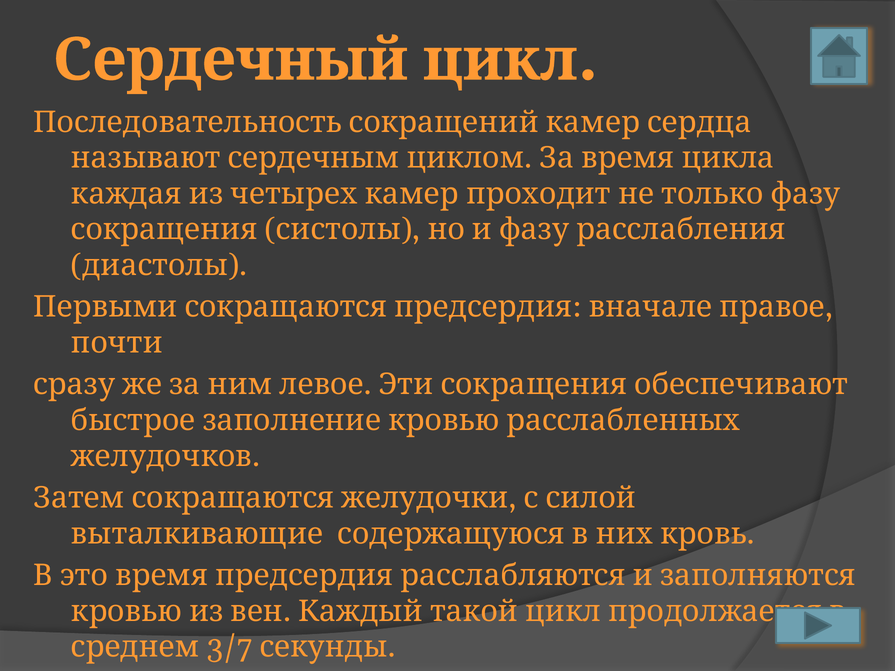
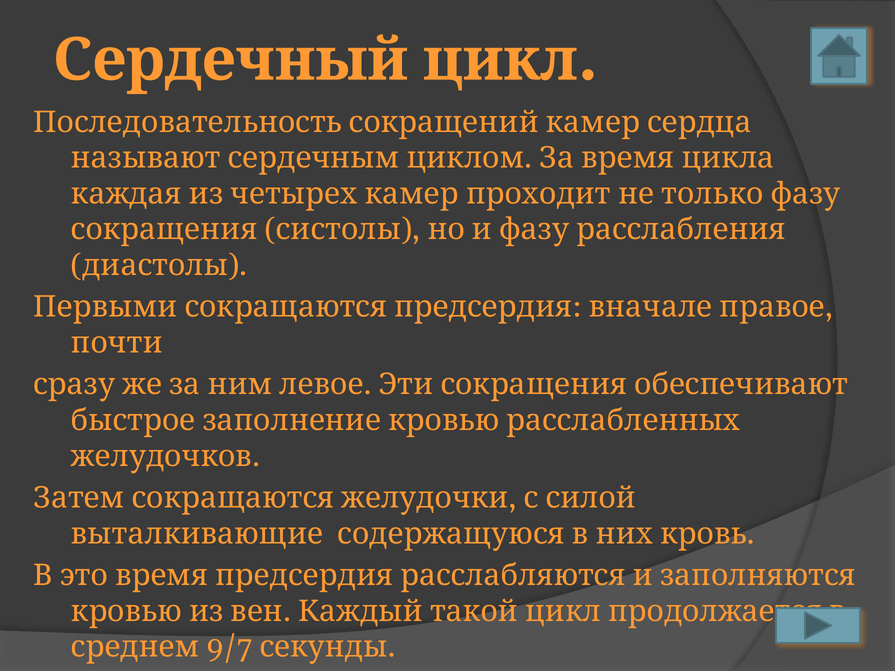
3/7: 3/7 -> 9/7
